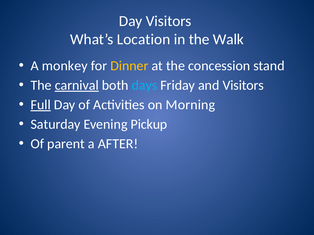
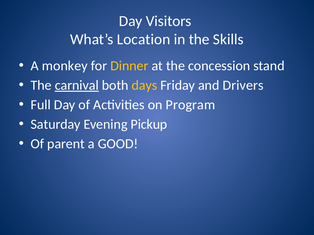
Walk: Walk -> Skills
days colour: light blue -> yellow
and Visitors: Visitors -> Drivers
Full underline: present -> none
Morning: Morning -> Program
AFTER: AFTER -> GOOD
